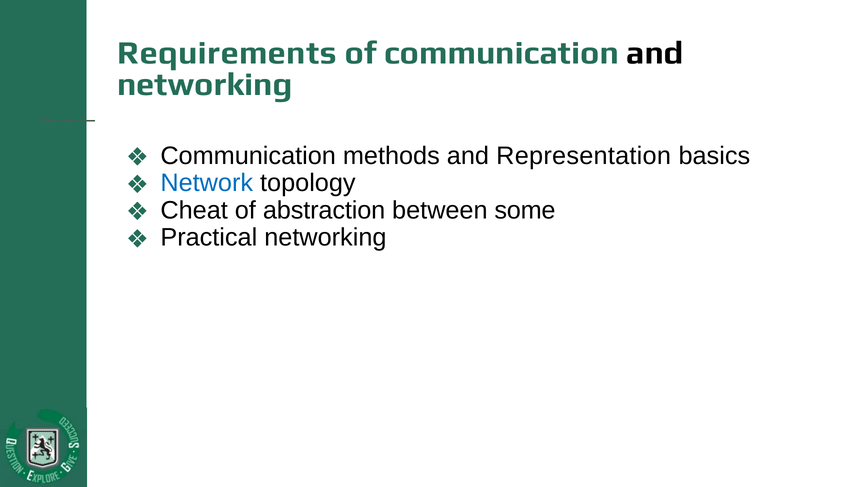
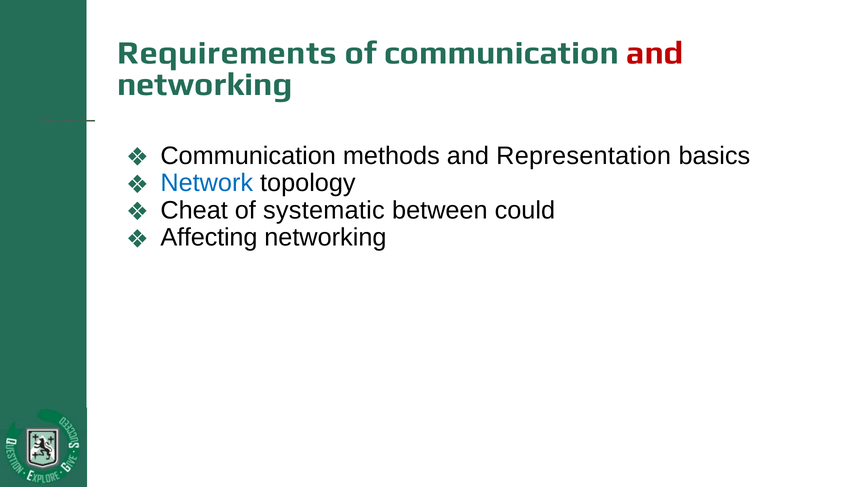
and at (655, 53) colour: black -> red
abstraction: abstraction -> systematic
some: some -> could
Practical: Practical -> Affecting
